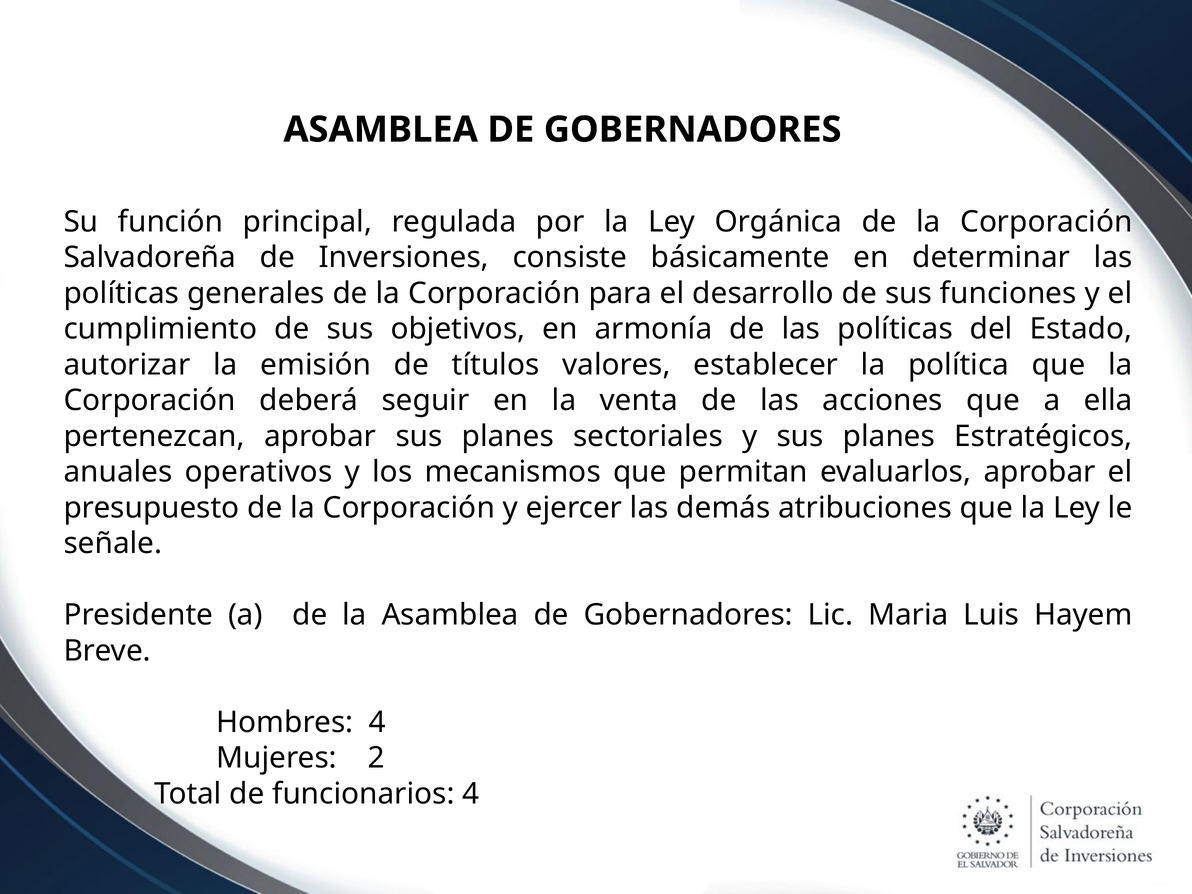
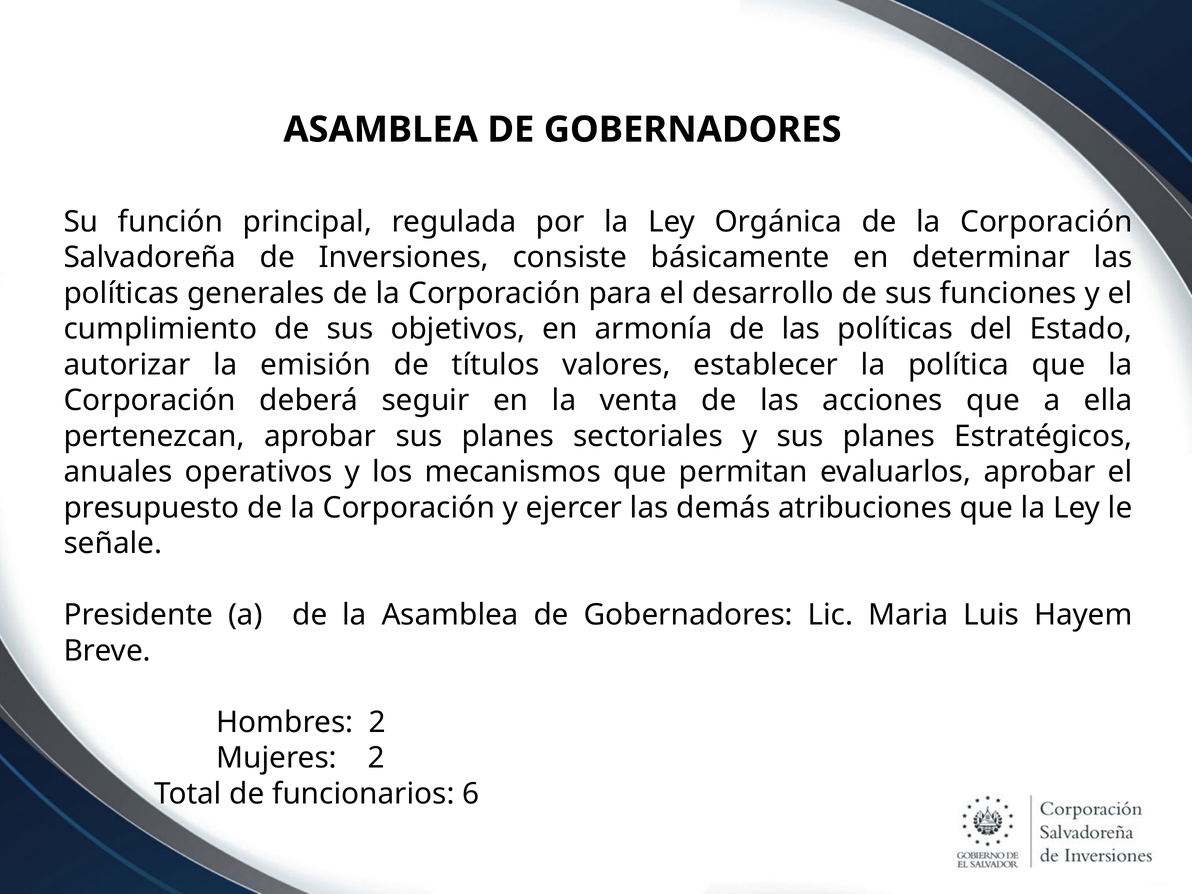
Hombres 4: 4 -> 2
funcionarios 4: 4 -> 6
